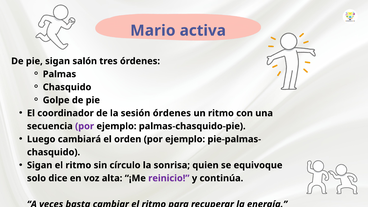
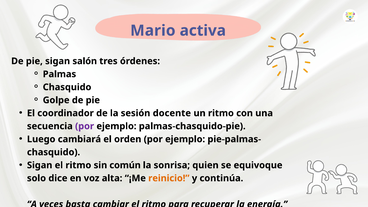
sesión órdenes: órdenes -> docente
círculo: círculo -> común
reinicio colour: purple -> orange
